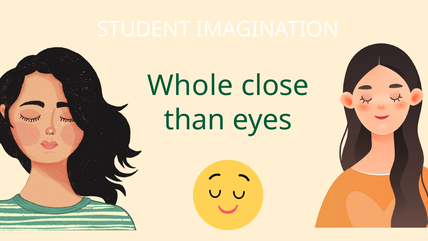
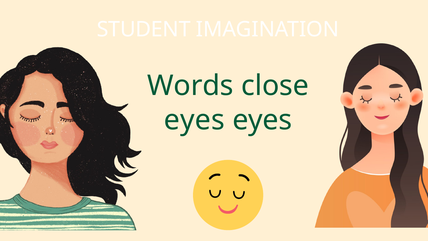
Whole: Whole -> Words
than at (195, 120): than -> eyes
